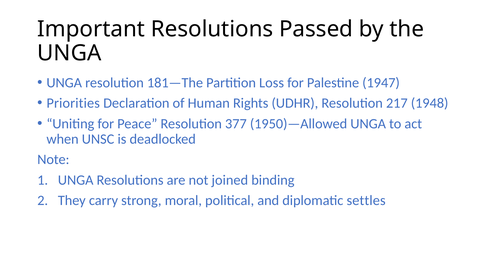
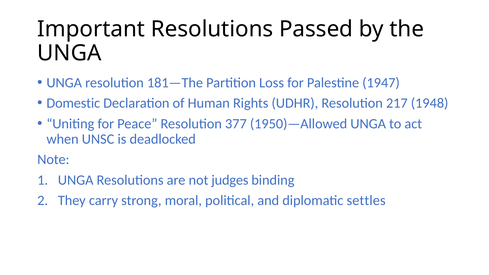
Priorities: Priorities -> Domestic
joined: joined -> judges
